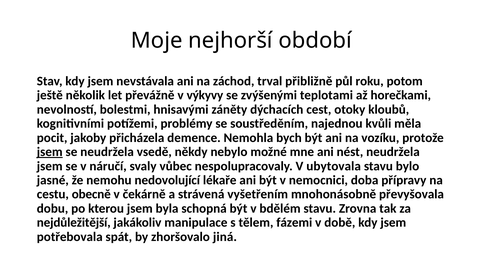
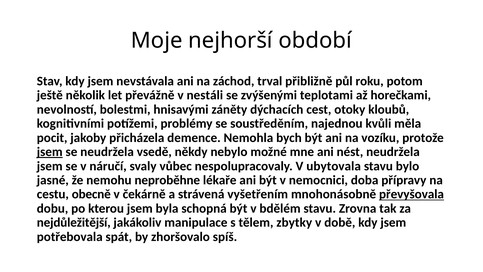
výkyvy: výkyvy -> nestáli
nedovolující: nedovolující -> neproběhne
převyšovala underline: none -> present
fázemi: fázemi -> zbytky
jiná: jiná -> spíš
